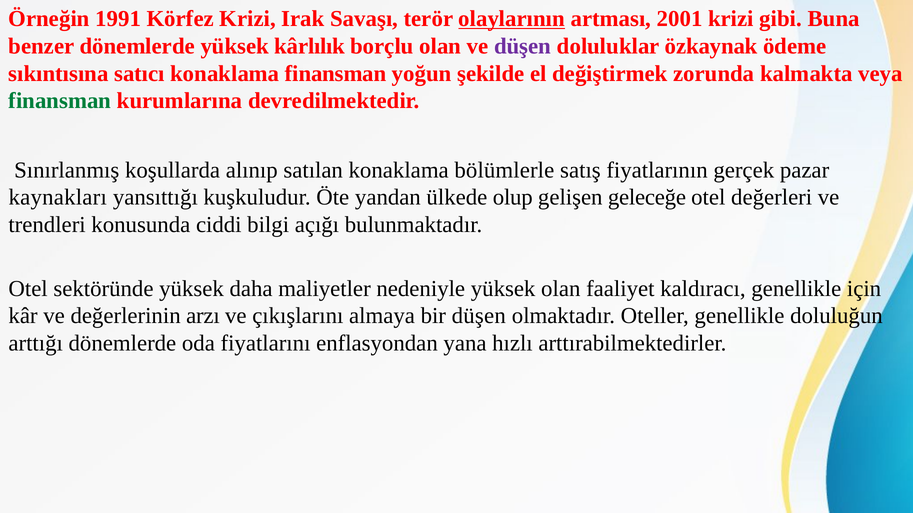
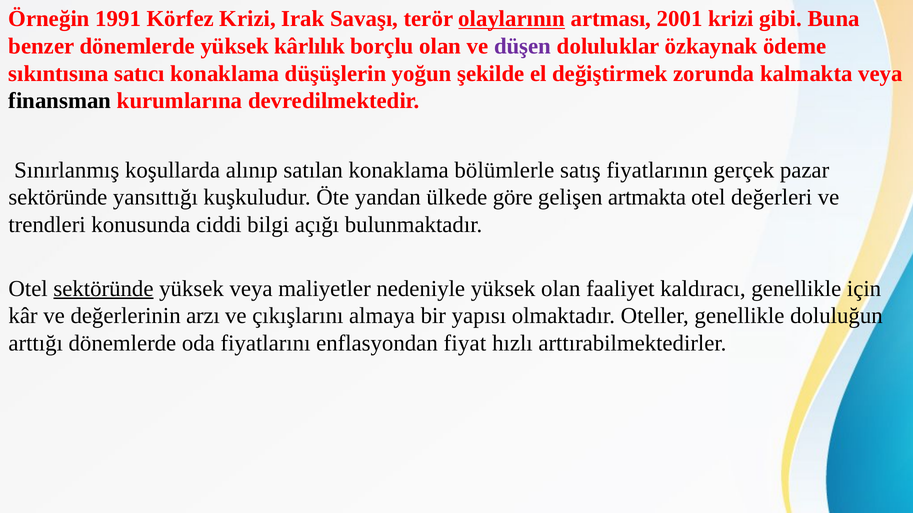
konaklama finansman: finansman -> düşüşlerin
finansman at (60, 101) colour: green -> black
kaynakları at (58, 198): kaynakları -> sektöründe
olup: olup -> göre
geleceğe: geleceğe -> artmakta
sektöründe at (103, 289) underline: none -> present
yüksek daha: daha -> veya
bir düşen: düşen -> yapısı
yana: yana -> fiyat
